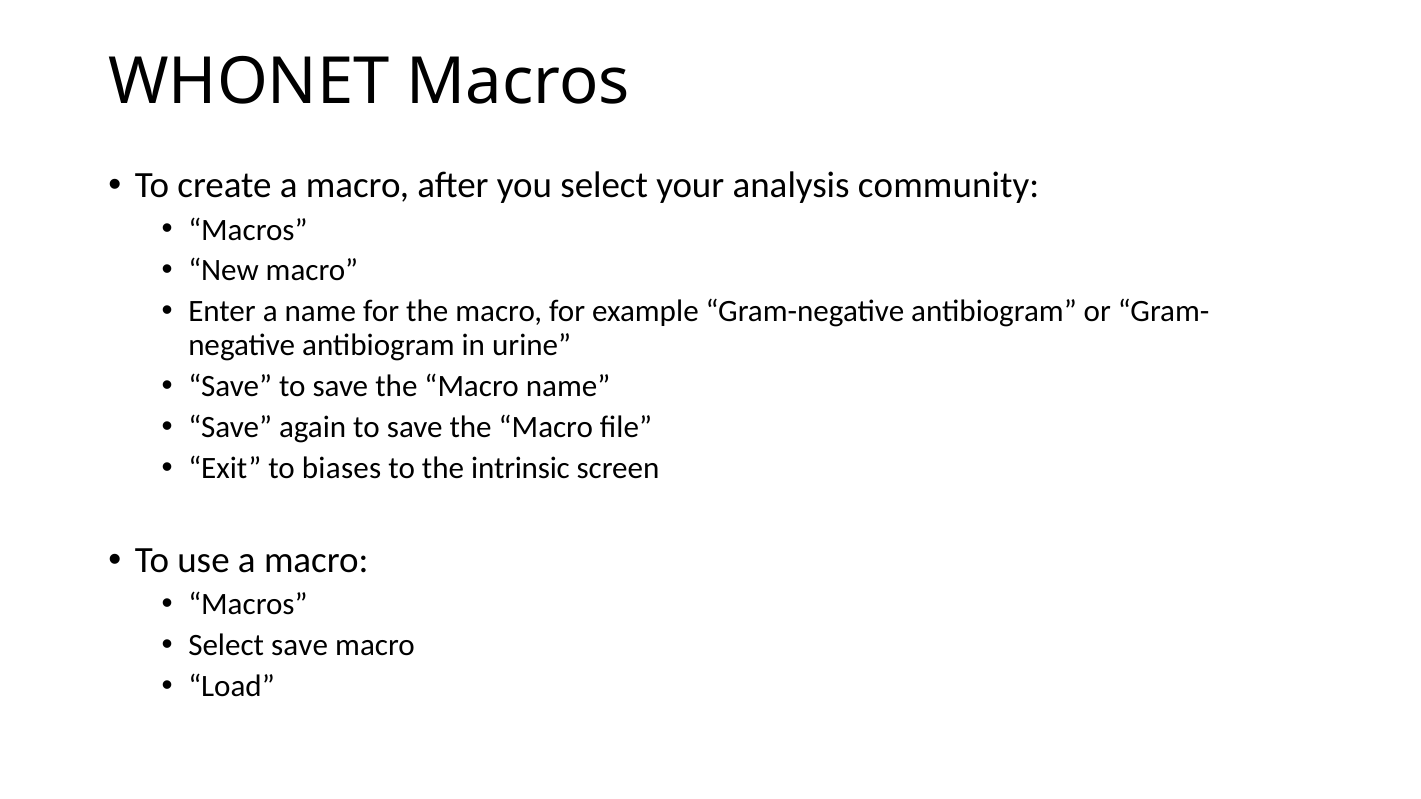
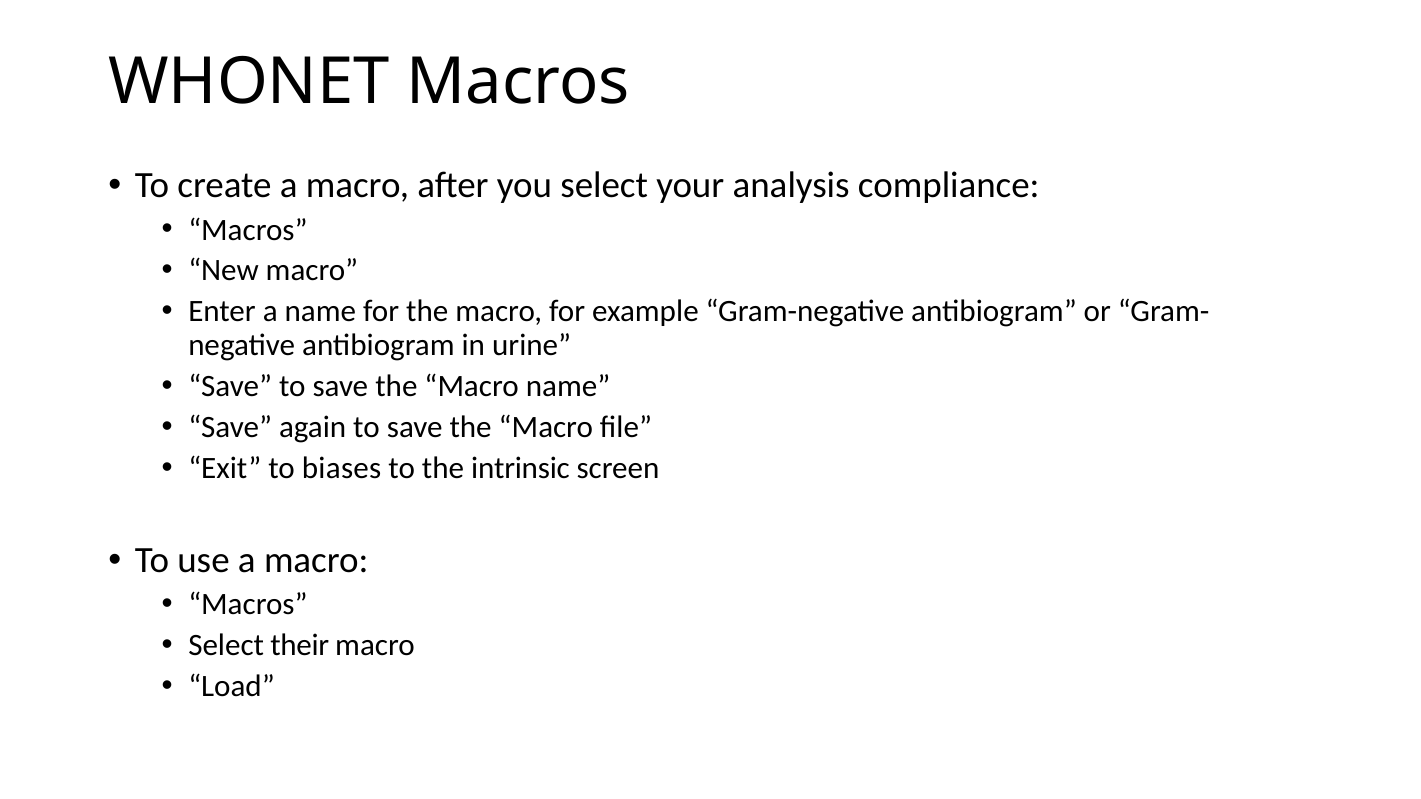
community: community -> compliance
Select save: save -> their
